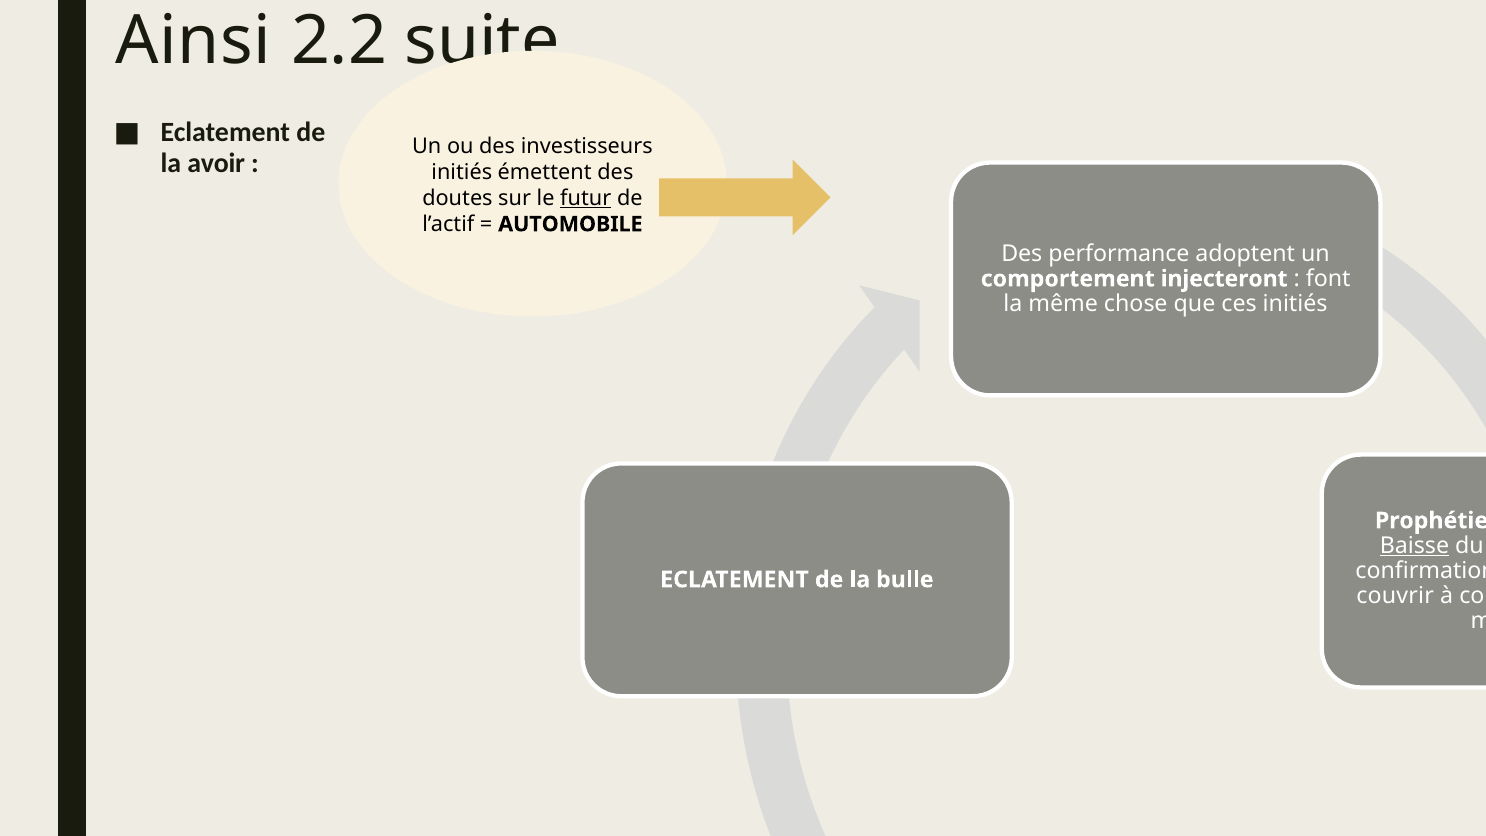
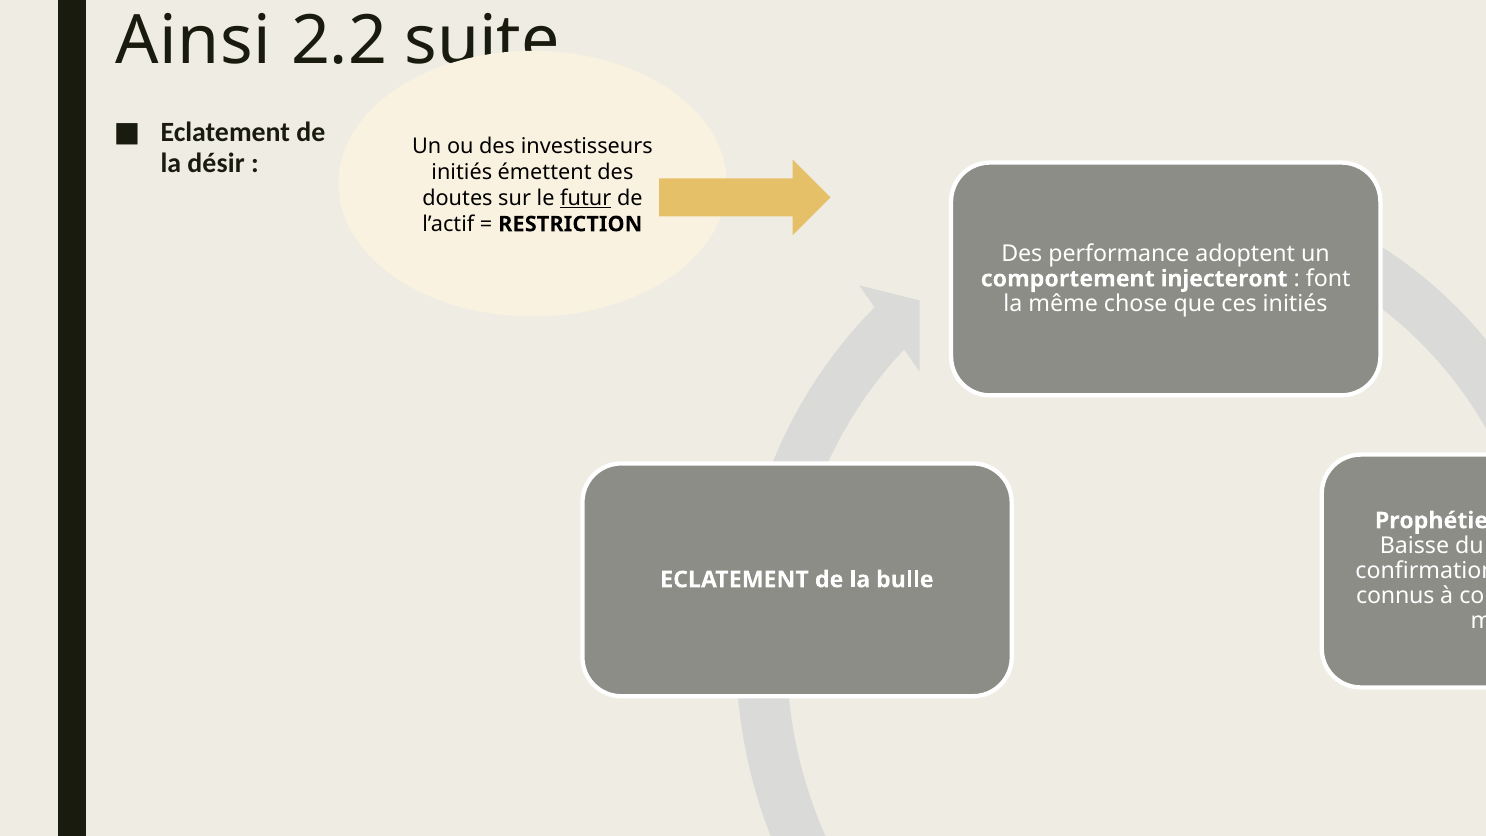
avoir: avoir -> désir
AUTOMOBILE: AUTOMOBILE -> RESTRICTION
Baisse underline: present -> none
couvrir: couvrir -> connus
